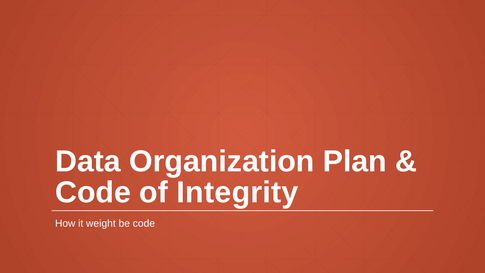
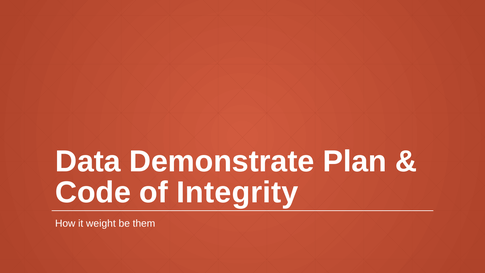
Organization: Organization -> Demonstrate
be code: code -> them
